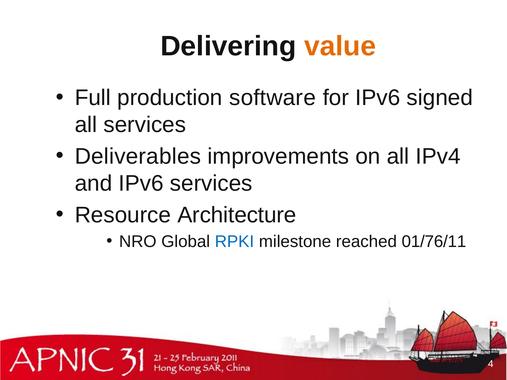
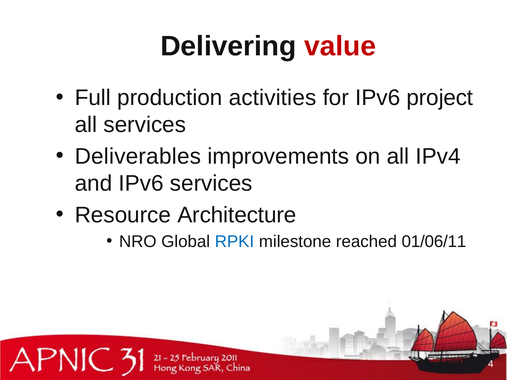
value colour: orange -> red
software: software -> activities
signed: signed -> project
01/76/11: 01/76/11 -> 01/06/11
